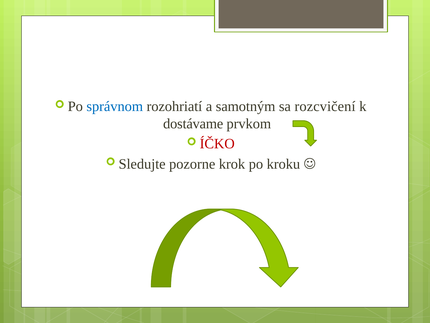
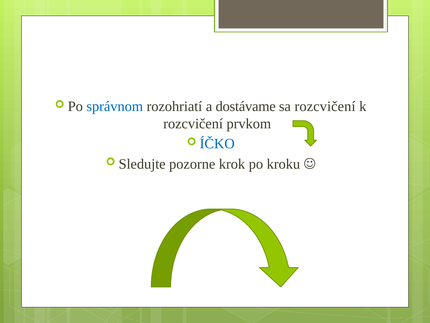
samotným: samotným -> dostávame
dostávame at (193, 124): dostávame -> rozcvičení
ÍČKO colour: red -> blue
